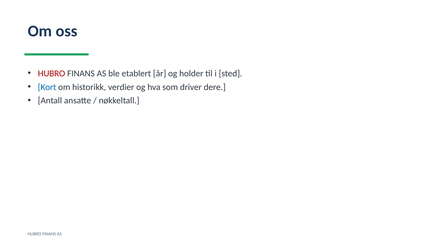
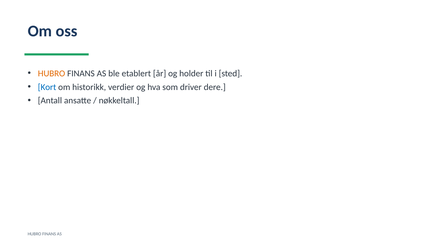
HUBRO at (52, 74) colour: red -> orange
